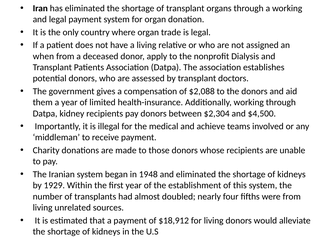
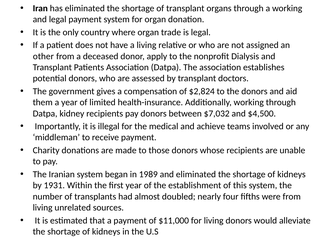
when: when -> other
$2,088: $2,088 -> $2,824
$2,304: $2,304 -> $7,032
1948: 1948 -> 1989
1929: 1929 -> 1931
$18,912: $18,912 -> $11,000
